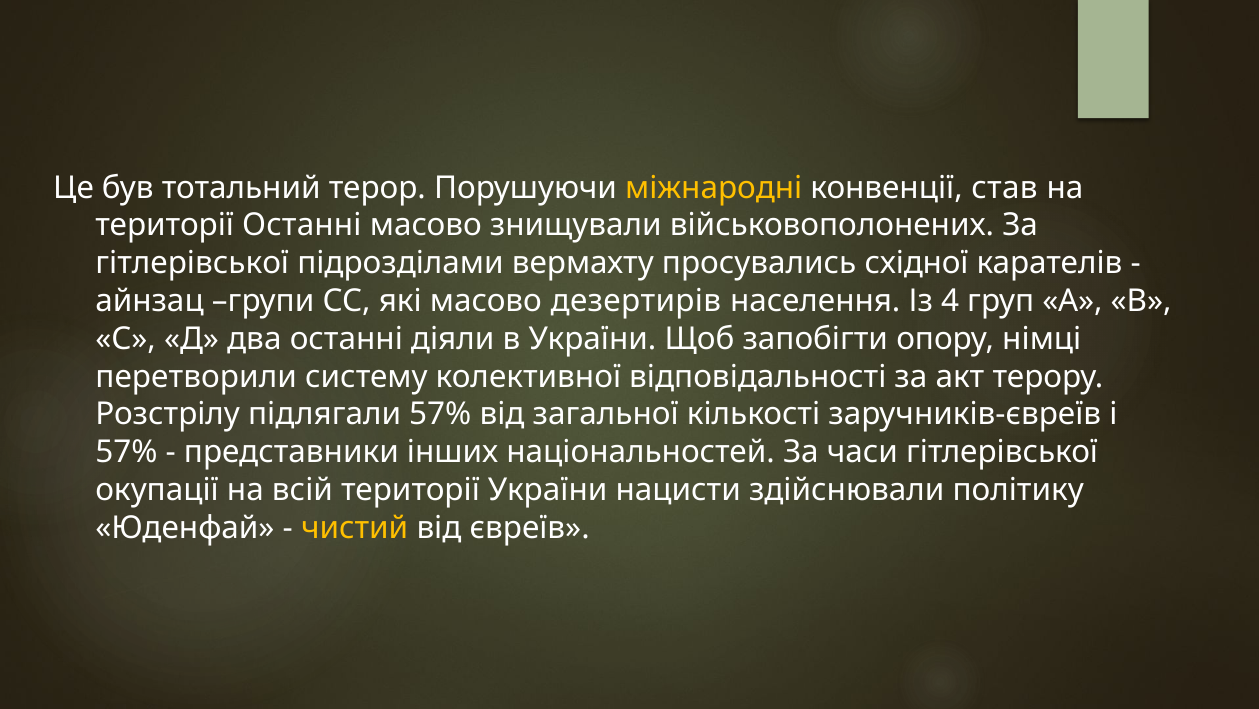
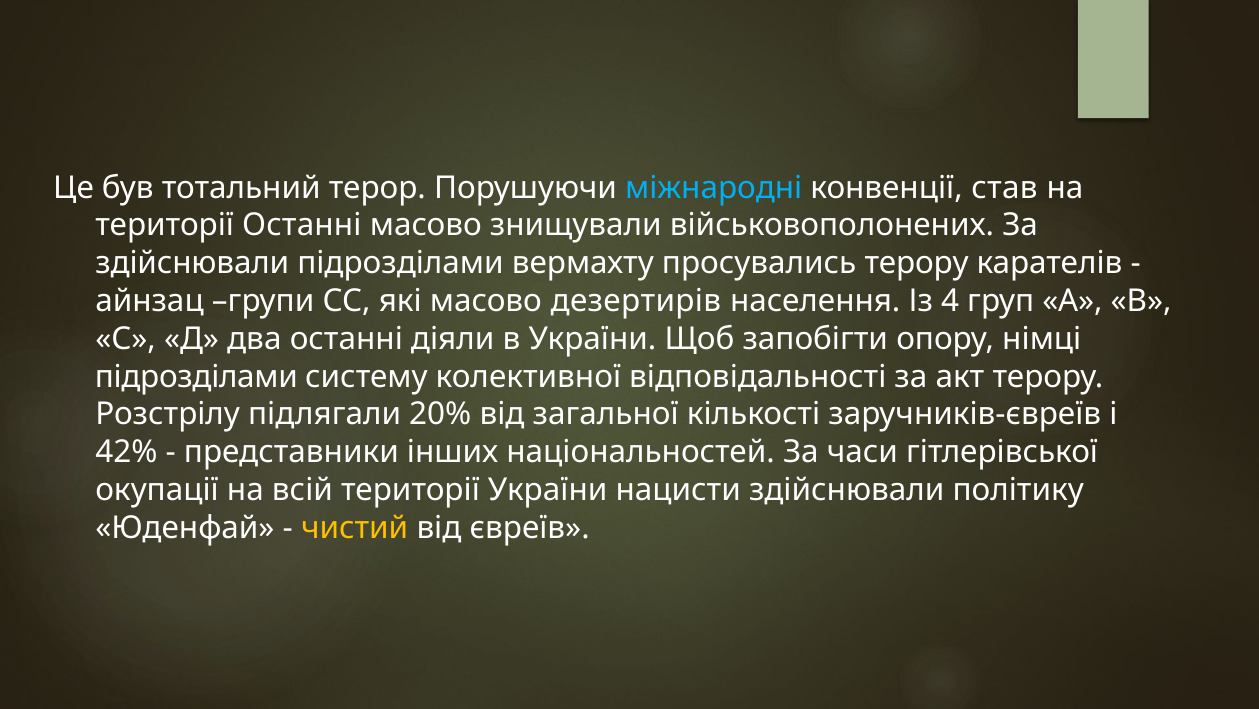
міжнародні colour: yellow -> light blue
гітлерівської at (192, 263): гітлерівської -> здійснювали
просувались східної: східної -> терору
перетворили at (196, 376): перетворили -> підрозділами
підлягали 57%: 57% -> 20%
57% at (126, 452): 57% -> 42%
